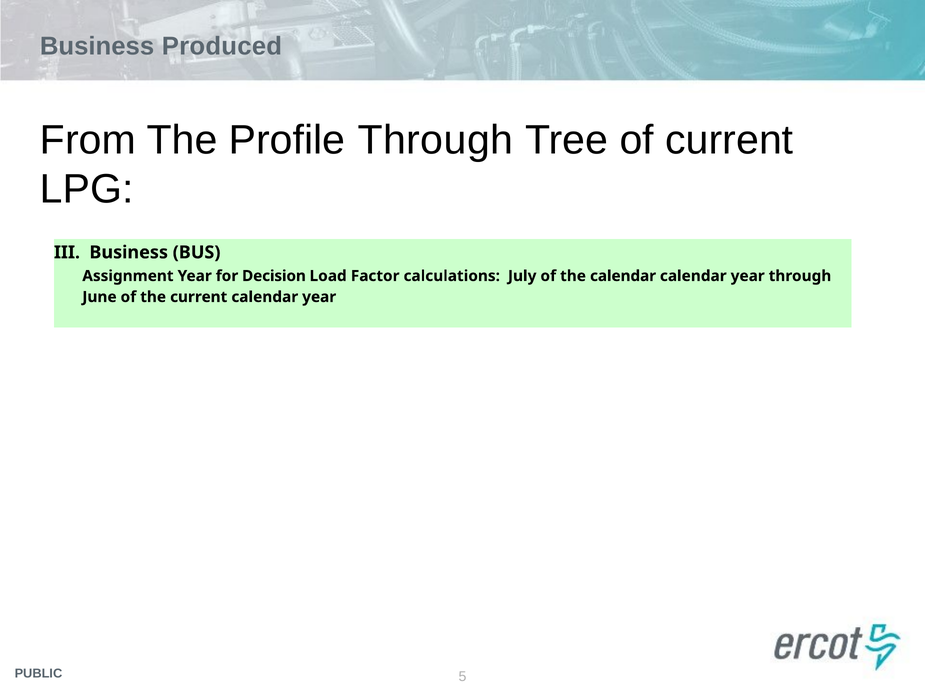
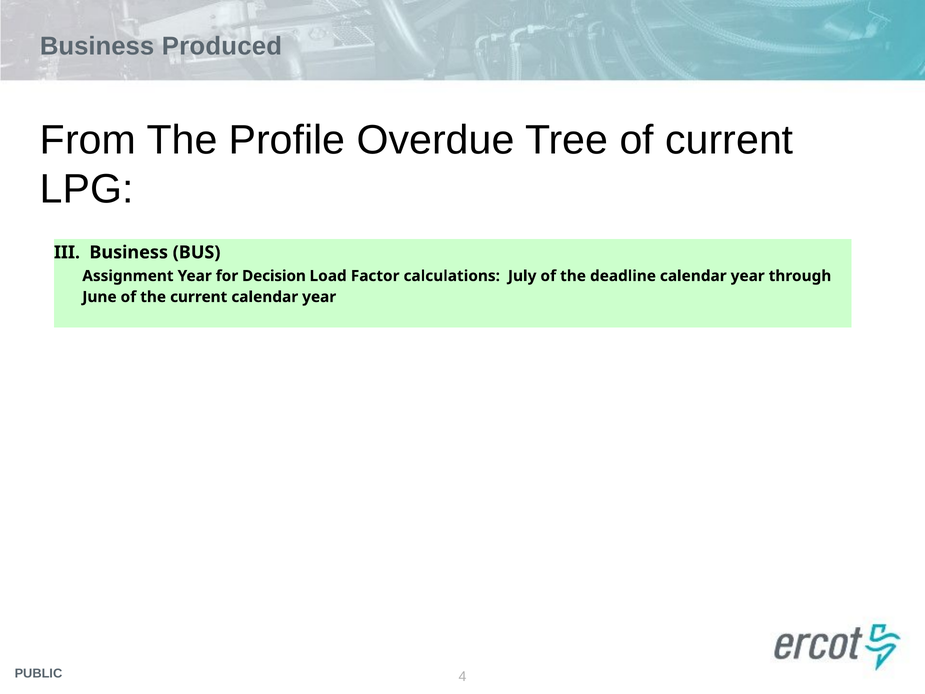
Profile Through: Through -> Overdue
the calendar: calendar -> deadline
5: 5 -> 4
